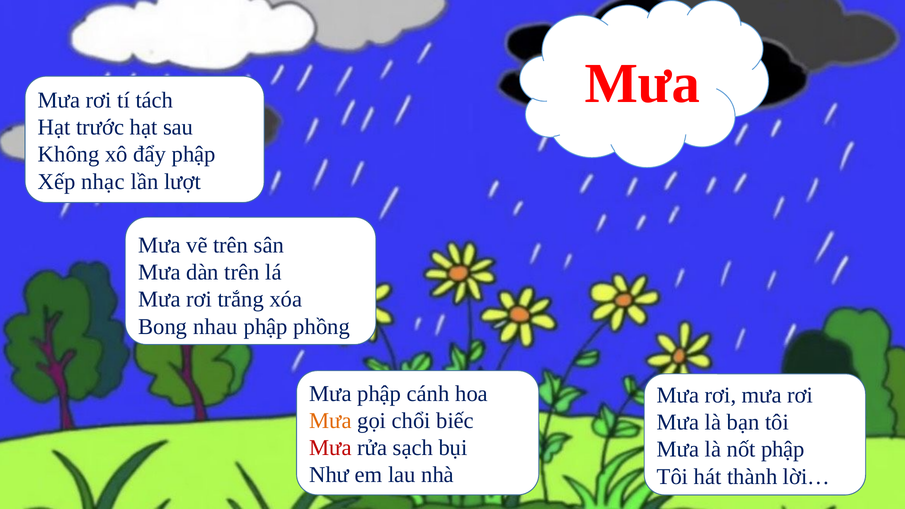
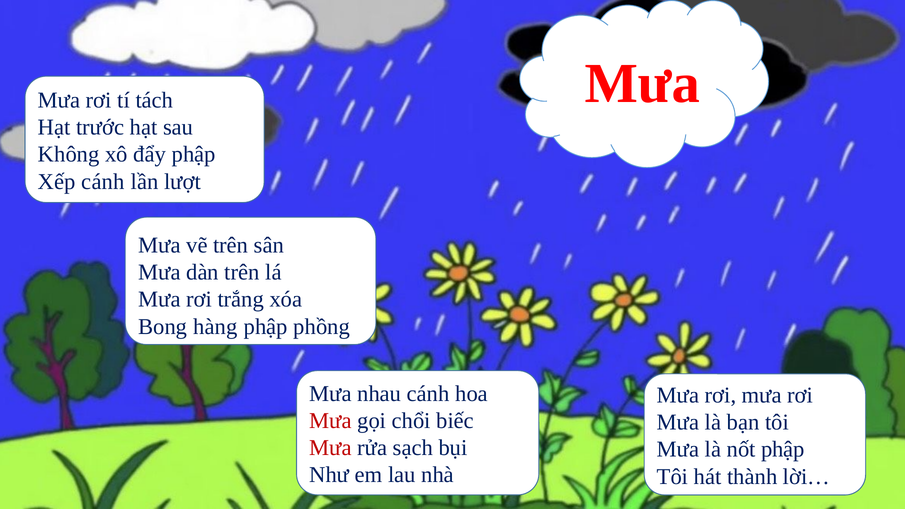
Xếp nhạc: nhạc -> cánh
nhau: nhau -> hàng
Mưa phập: phập -> nhau
Mưa at (330, 421) colour: orange -> red
